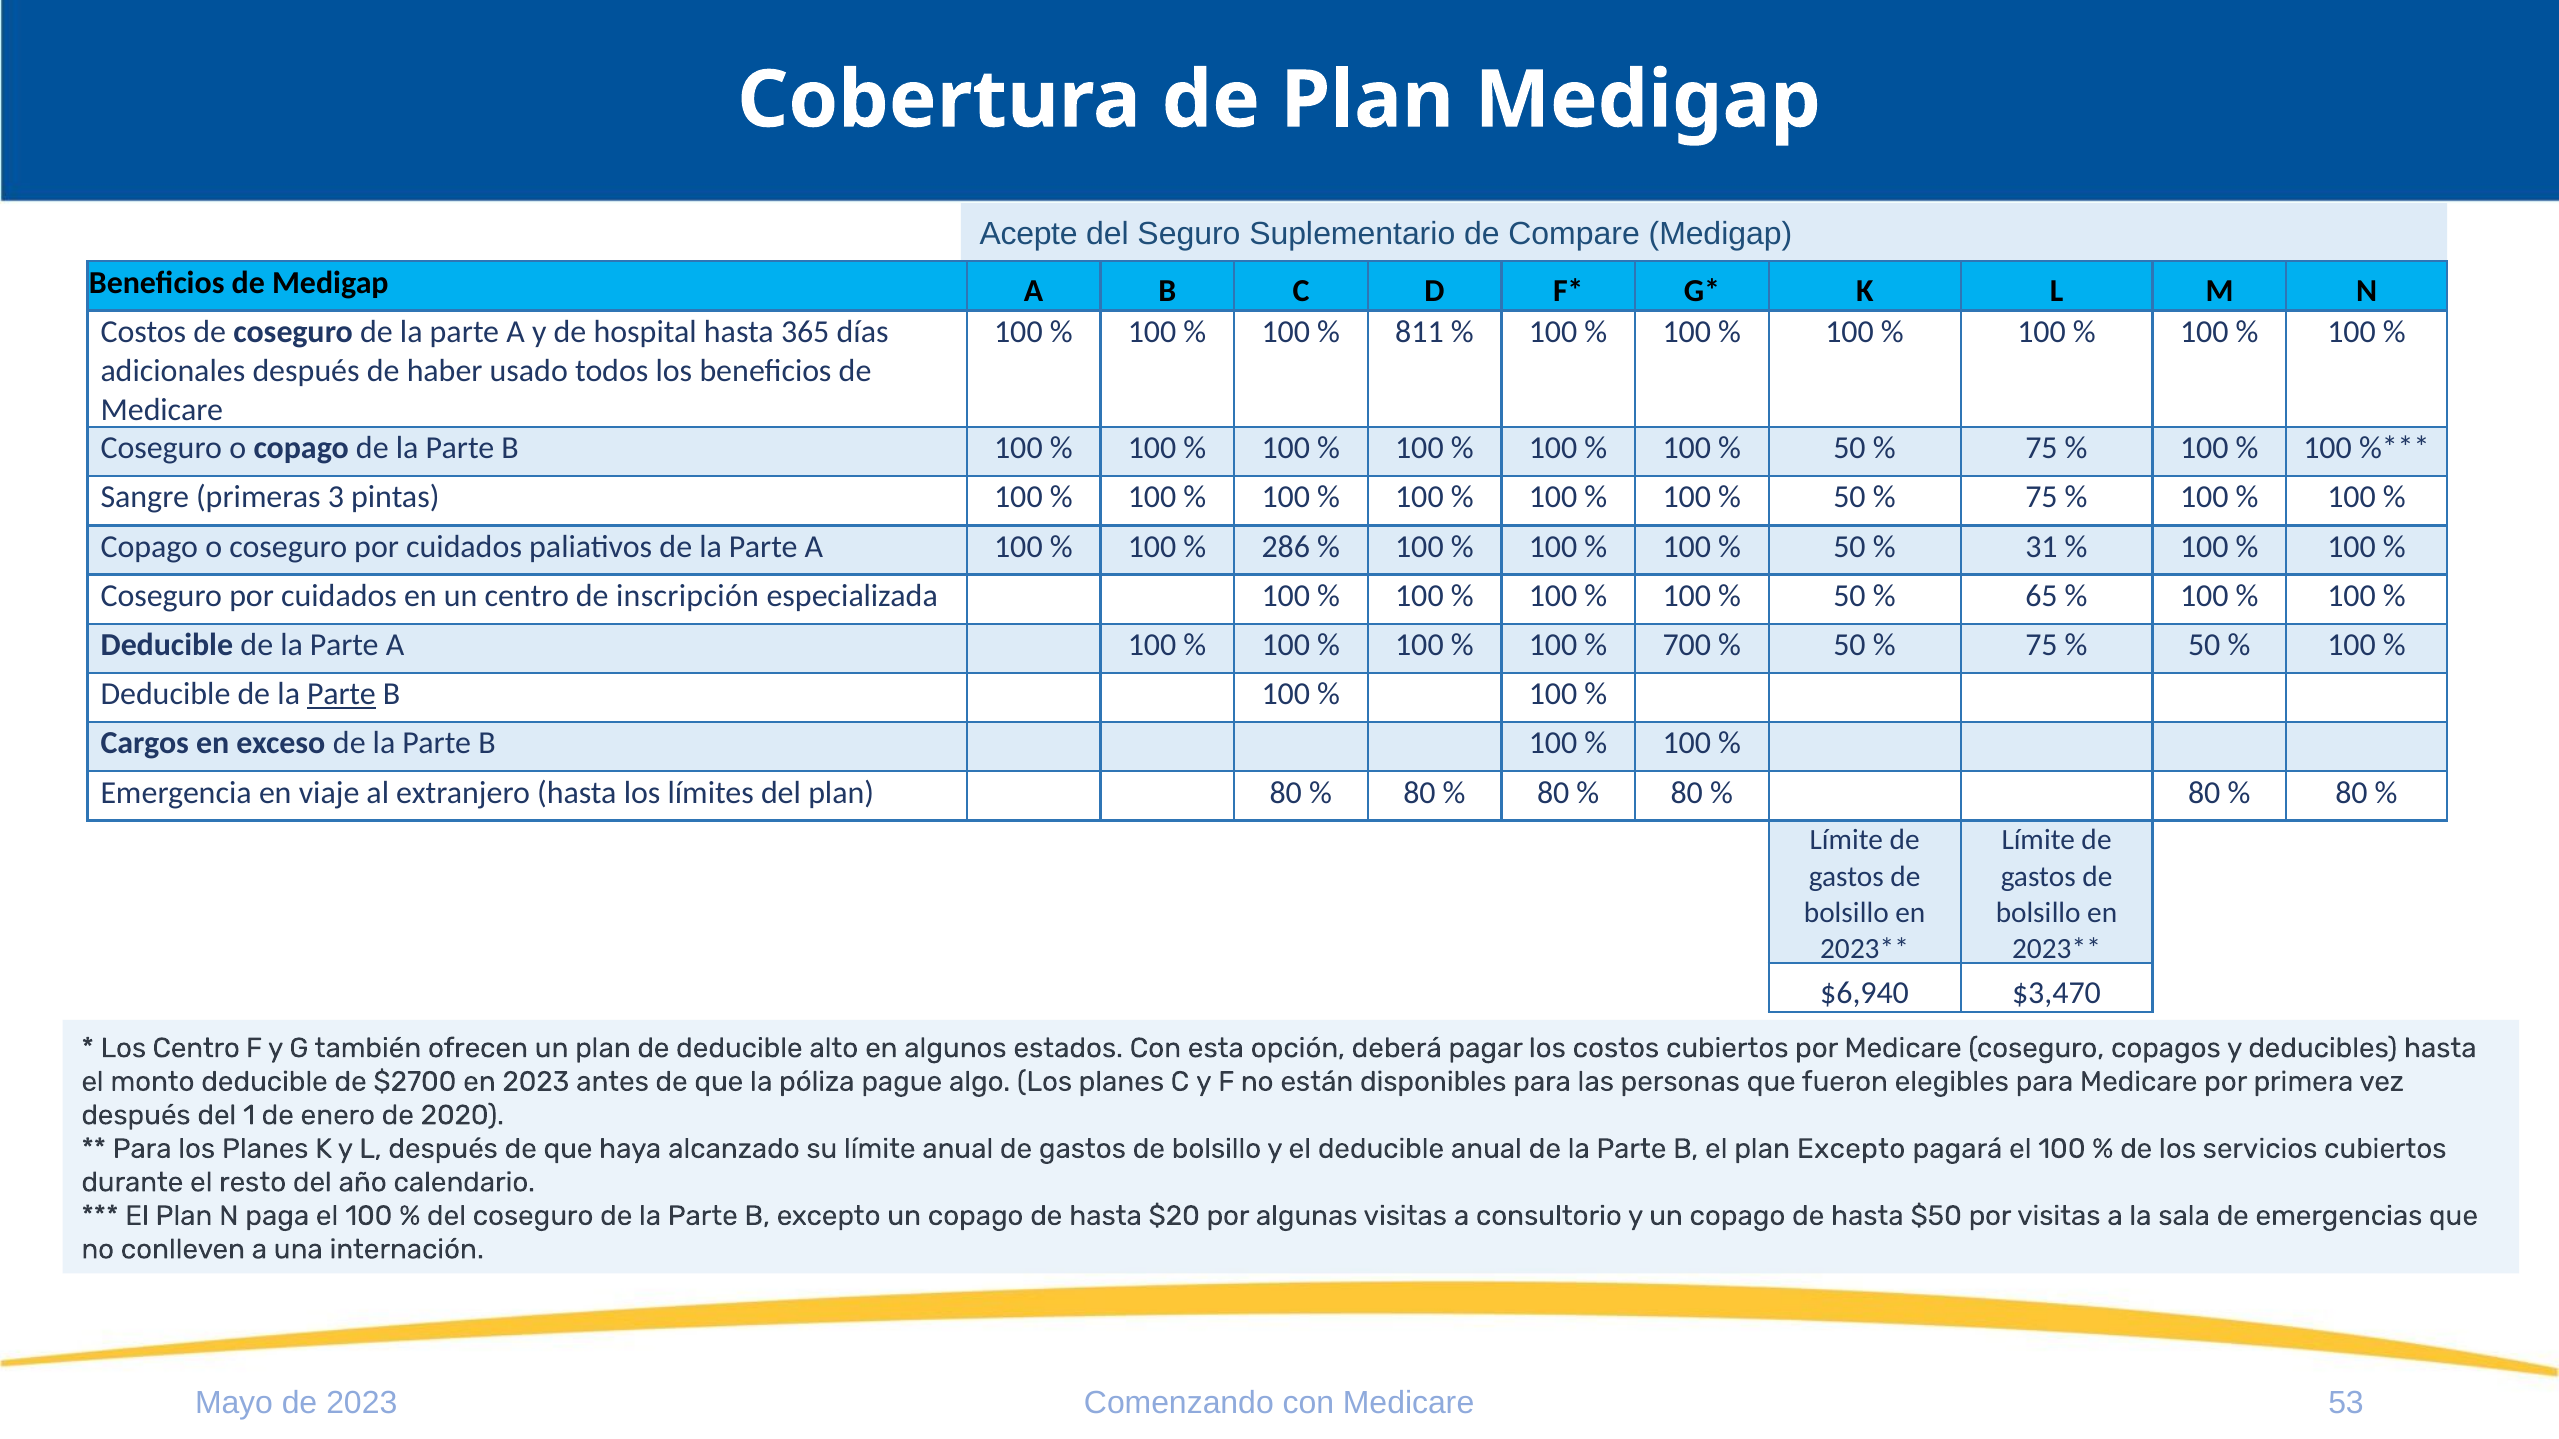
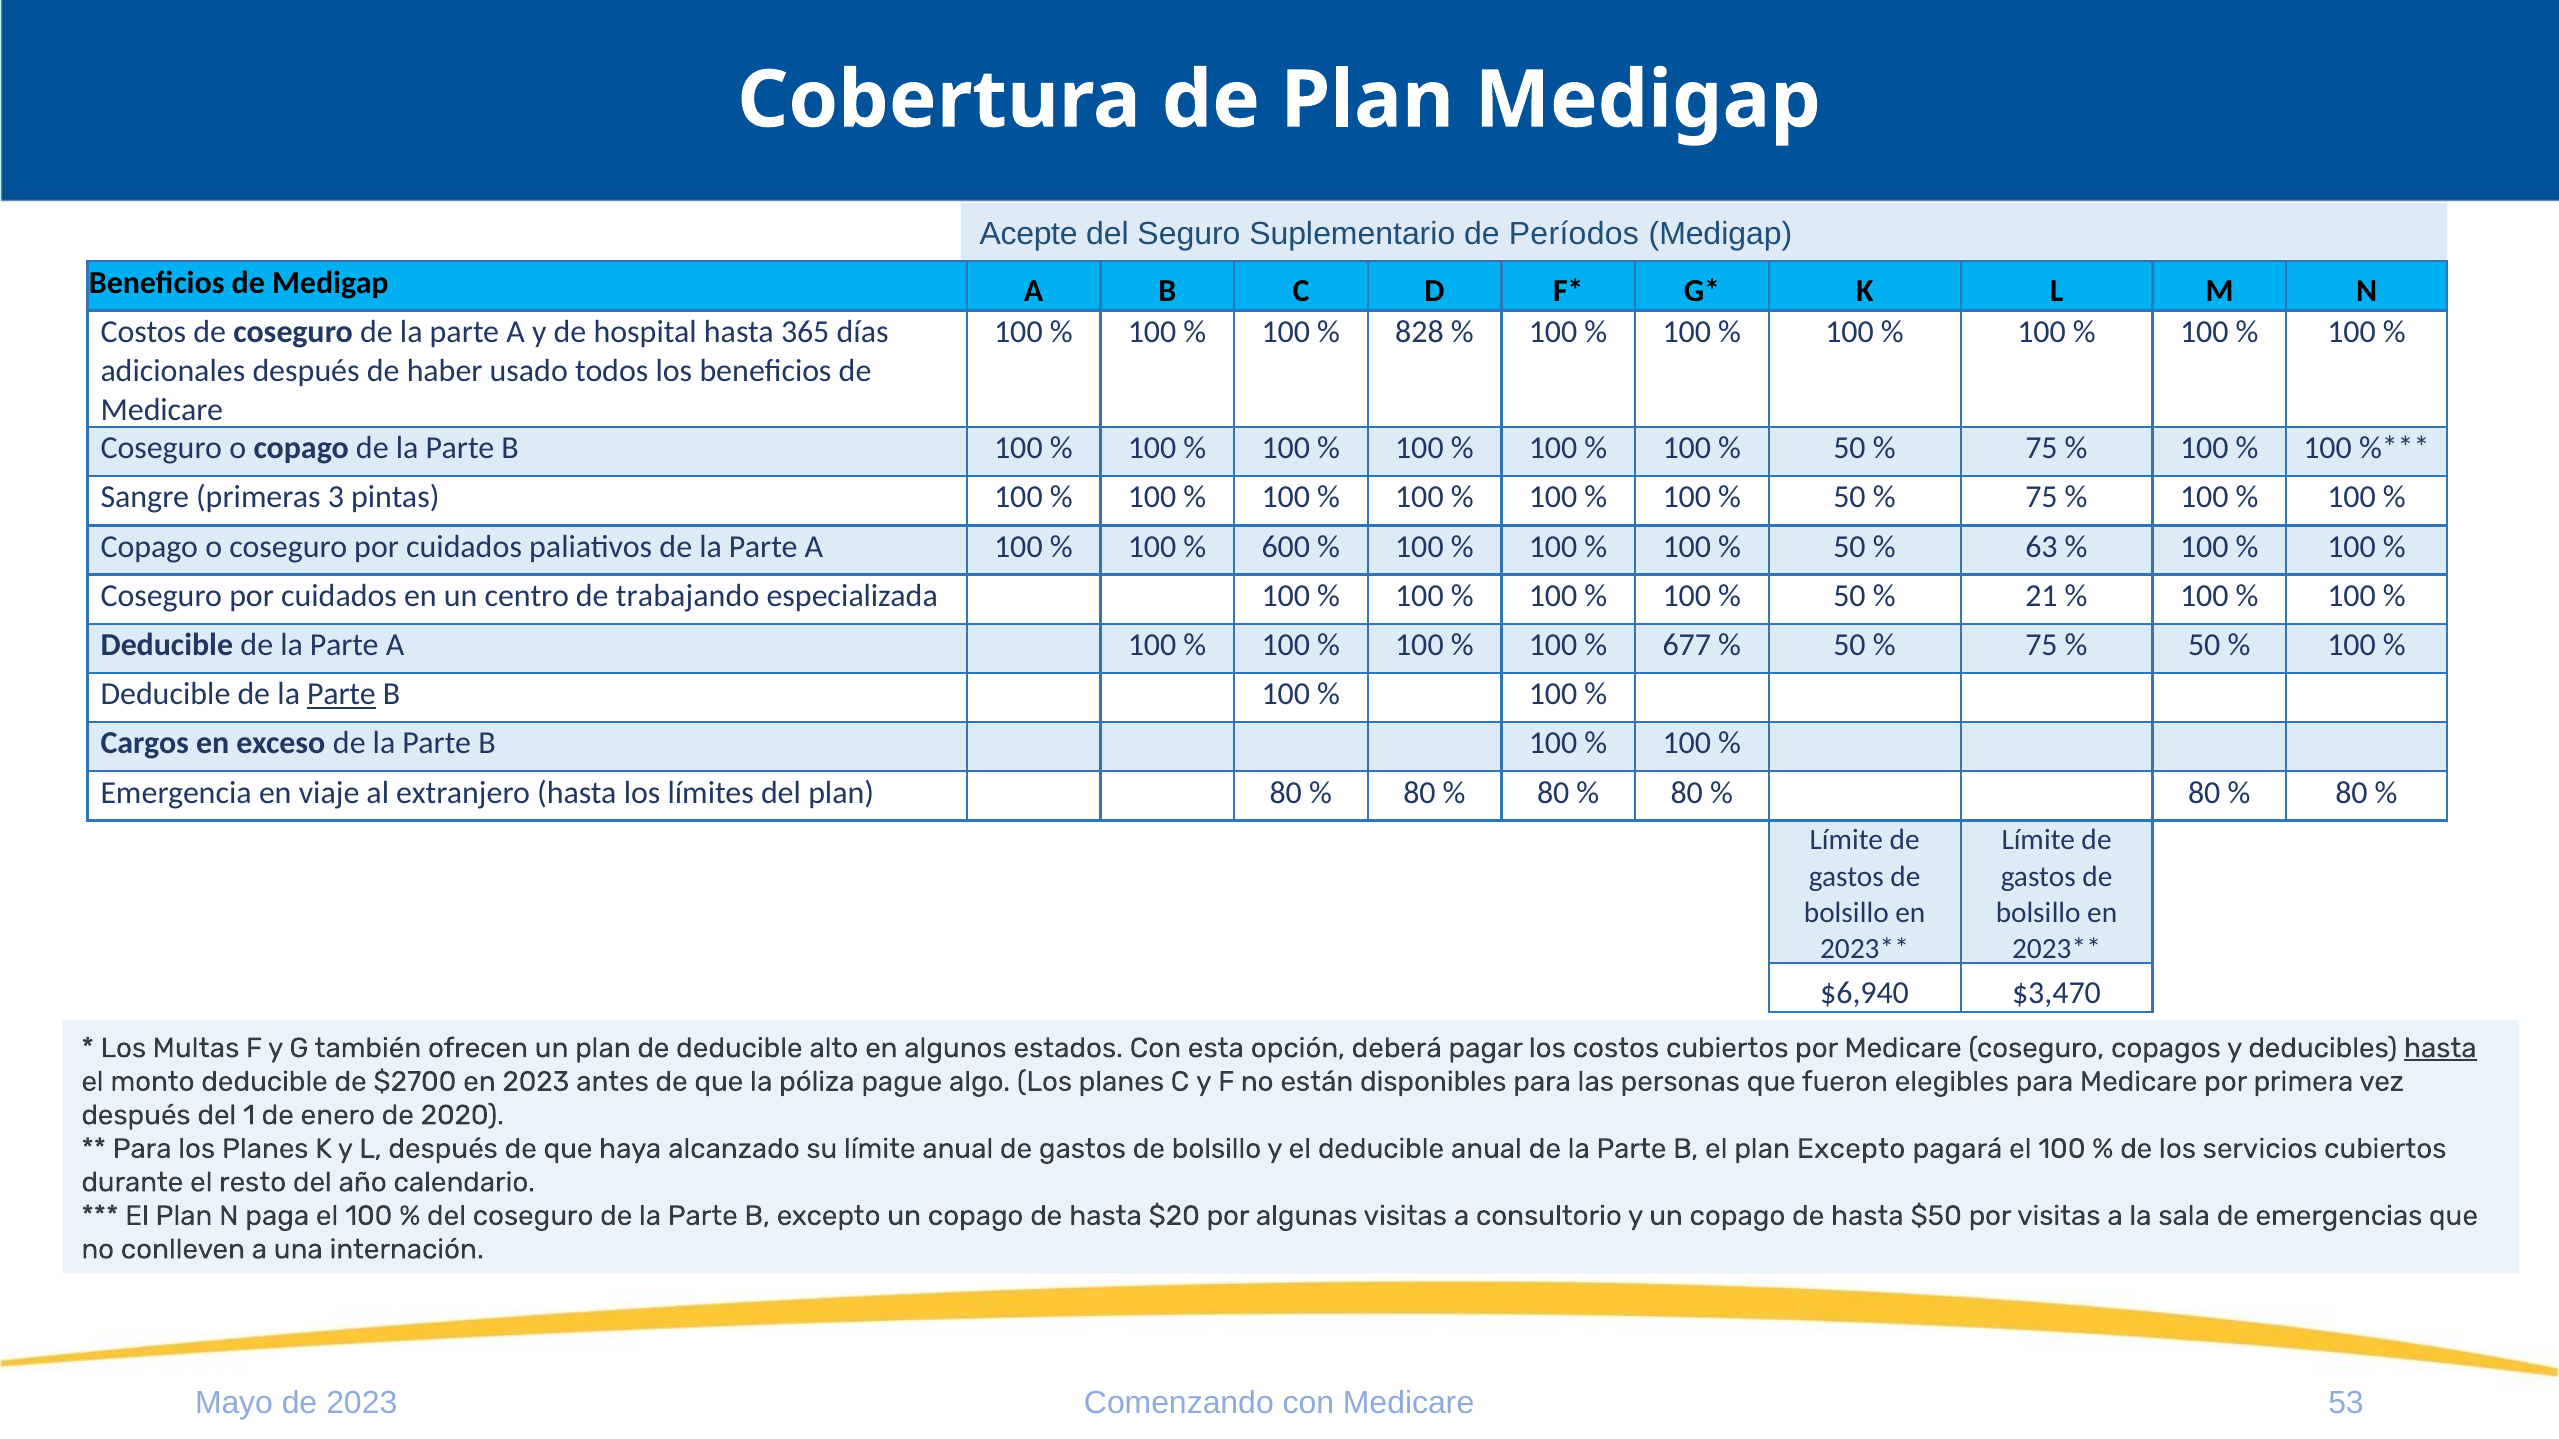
Compare: Compare -> Períodos
811: 811 -> 828
286: 286 -> 600
31: 31 -> 63
inscripción: inscripción -> trabajando
65: 65 -> 21
700: 700 -> 677
Los Centro: Centro -> Multas
hasta at (2440, 1048) underline: none -> present
